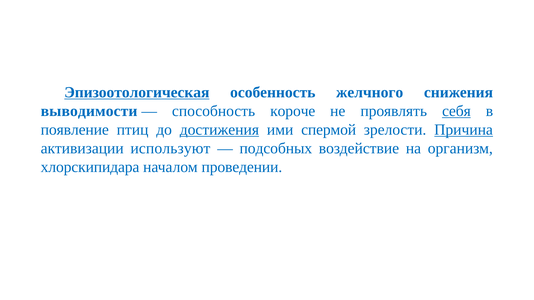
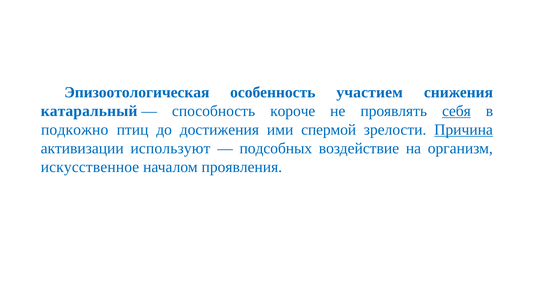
Эпизоотологическая underline: present -> none
желчного: желчного -> участием
выводимости: выводимости -> катаральный
появление: появление -> подкожно
достижения underline: present -> none
хлорскипидара: хлорскипидара -> искусственное
проведении: проведении -> проявления
